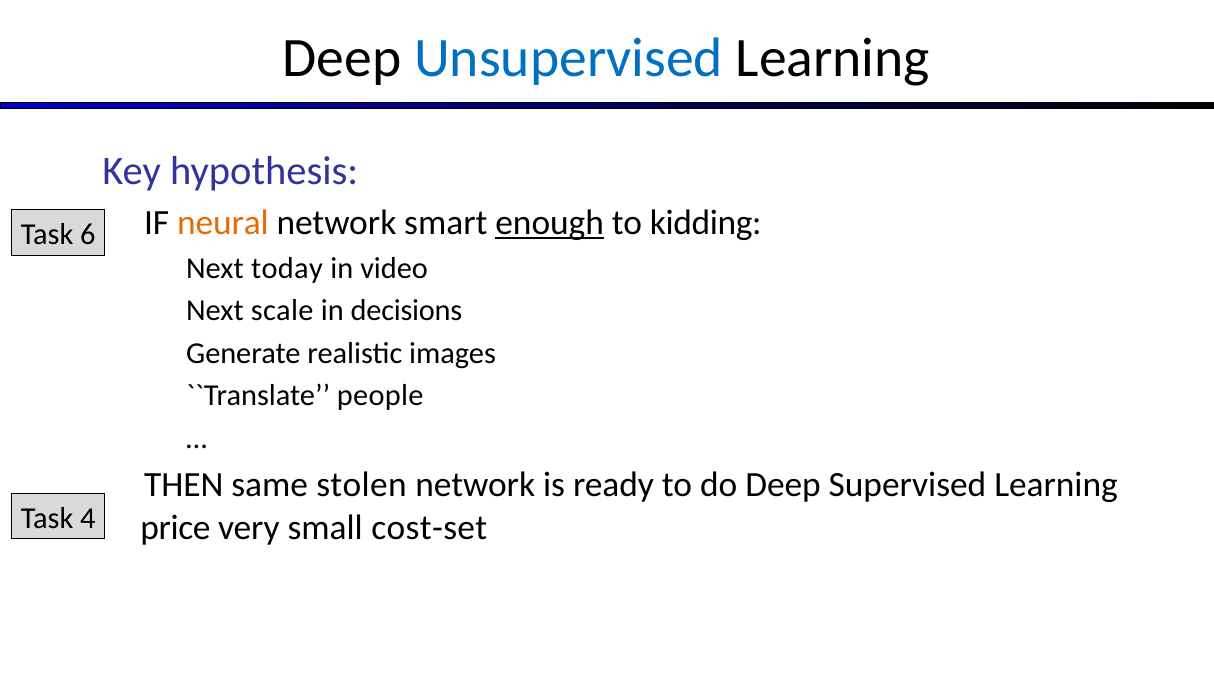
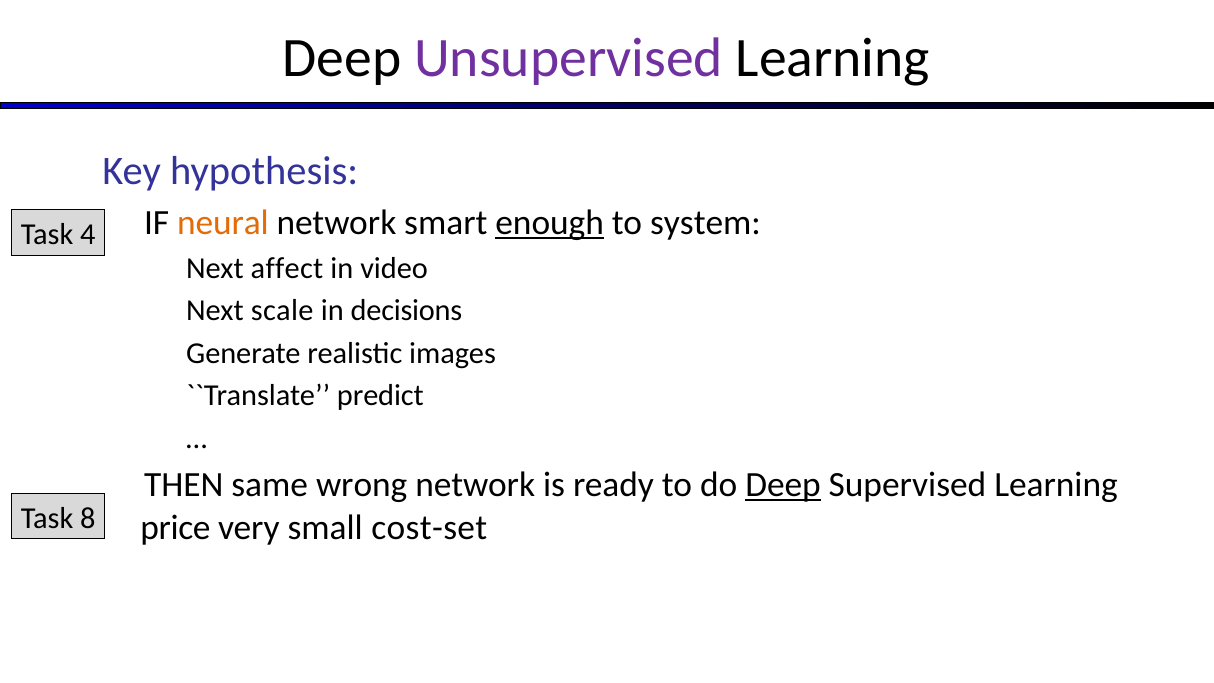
Unsupervised colour: blue -> purple
kidding: kidding -> system
6: 6 -> 4
today: today -> affect
people: people -> predict
stolen: stolen -> wrong
Deep at (783, 485) underline: none -> present
4: 4 -> 8
